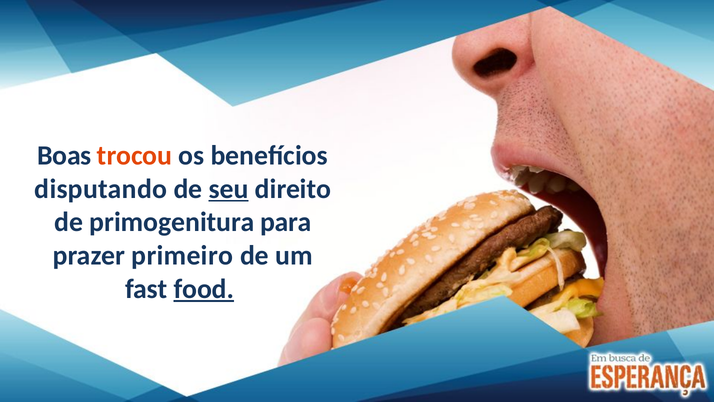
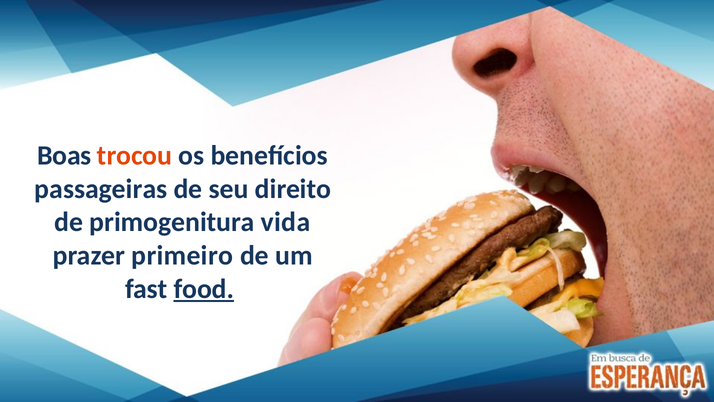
disputando: disputando -> passageiras
seu underline: present -> none
para: para -> vida
